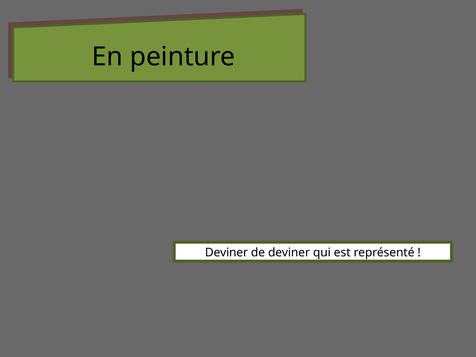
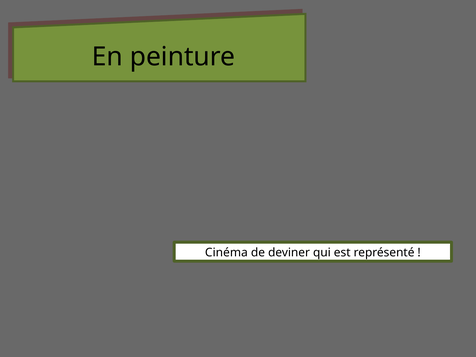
Deviner at (226, 253): Deviner -> Cinéma
